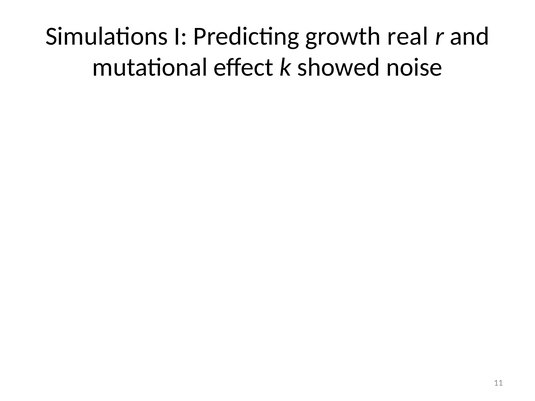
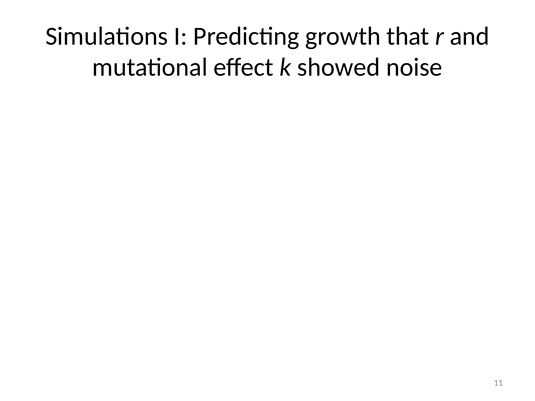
real: real -> that
